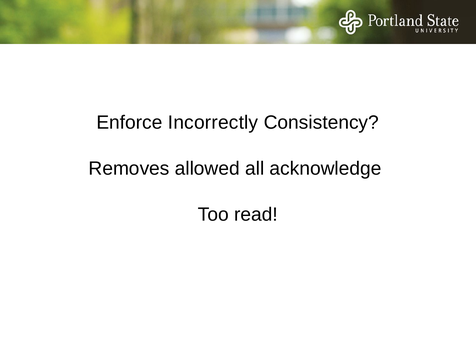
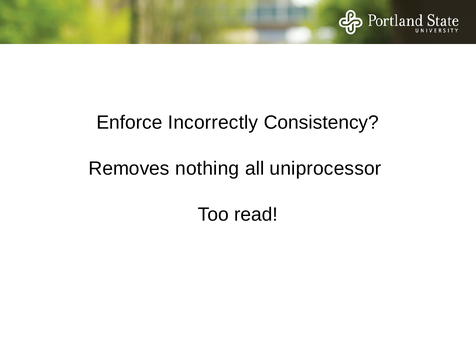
allowed: allowed -> nothing
acknowledge: acknowledge -> uniprocessor
